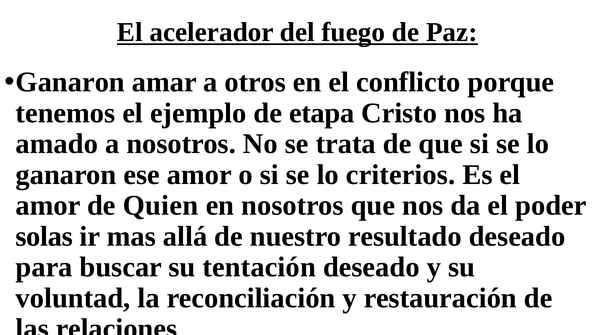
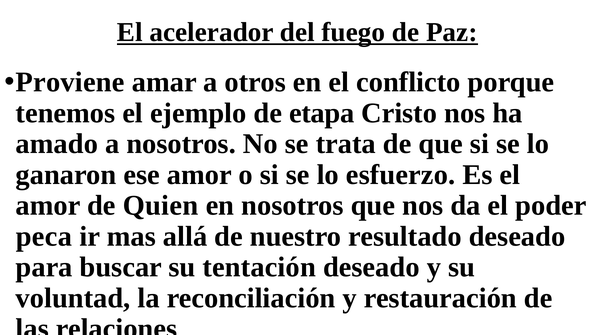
Ganaron at (70, 82): Ganaron -> Proviene
criterios: criterios -> esfuerzo
solas: solas -> peca
